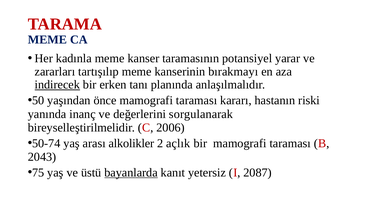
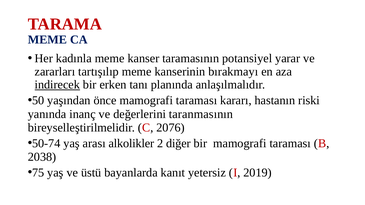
sorgulanarak: sorgulanarak -> taranmasının
2006: 2006 -> 2076
açlık: açlık -> diğer
2043: 2043 -> 2038
bayanlarda underline: present -> none
2087: 2087 -> 2019
